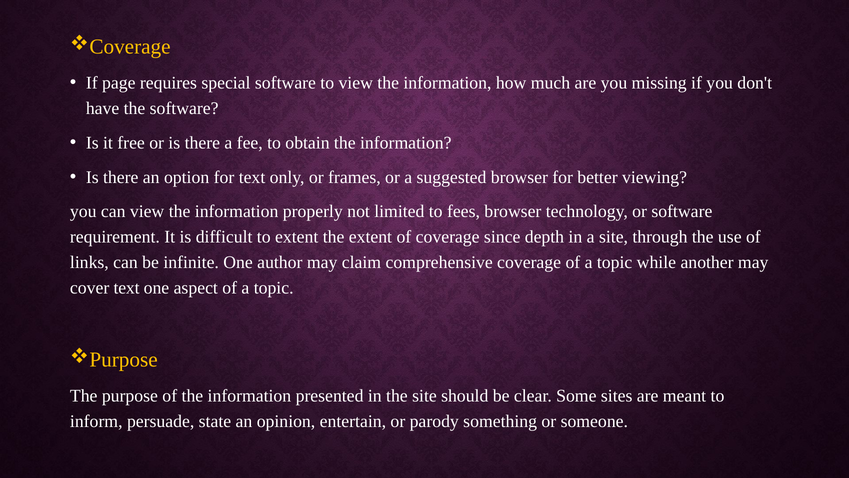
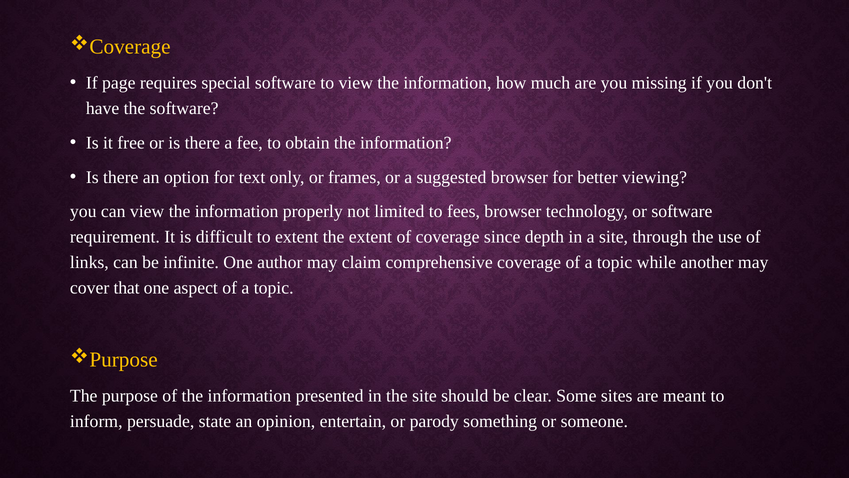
cover text: text -> that
